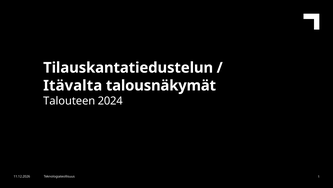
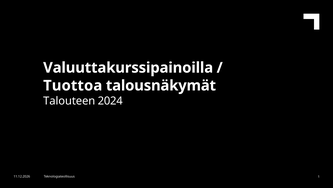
Tilauskantatiedustelun: Tilauskantatiedustelun -> Valuuttakurssipainoilla
Itävalta: Itävalta -> Tuottoa
